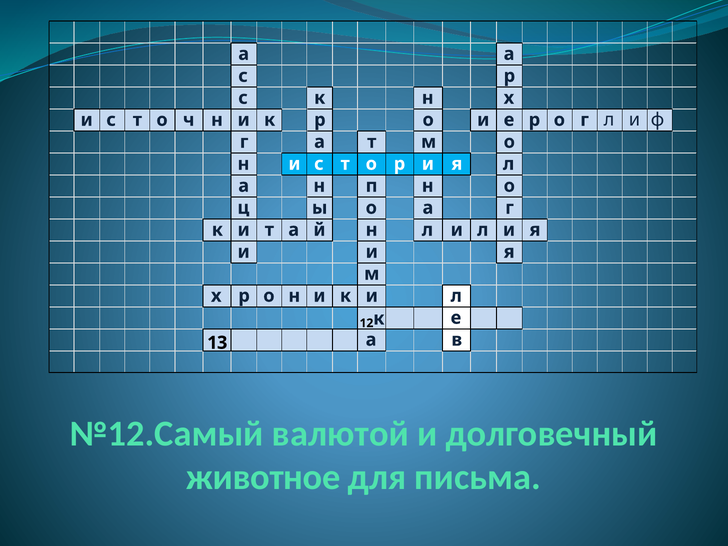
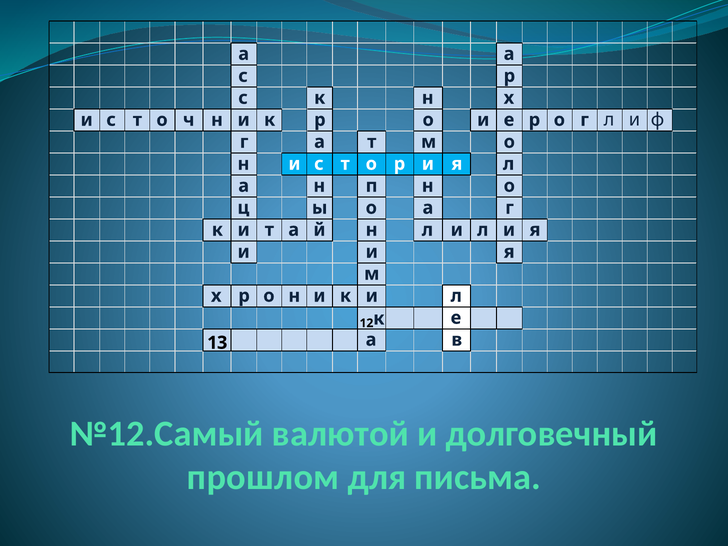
животное: животное -> прошлом
